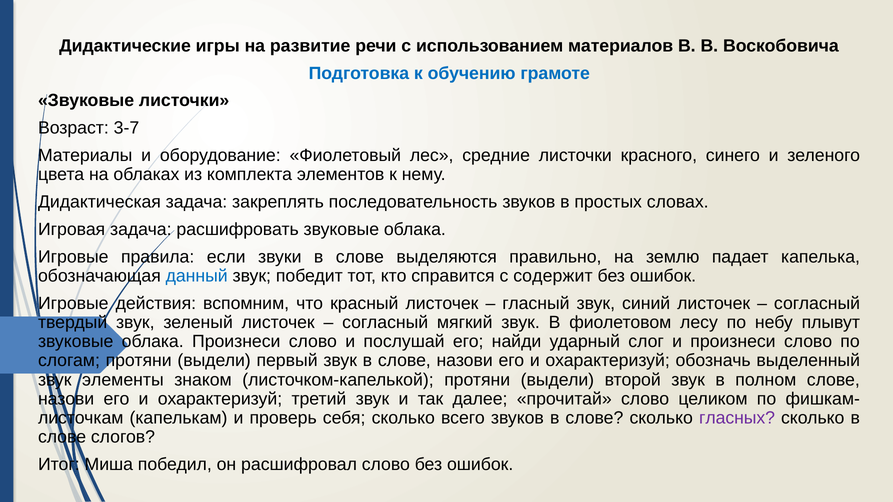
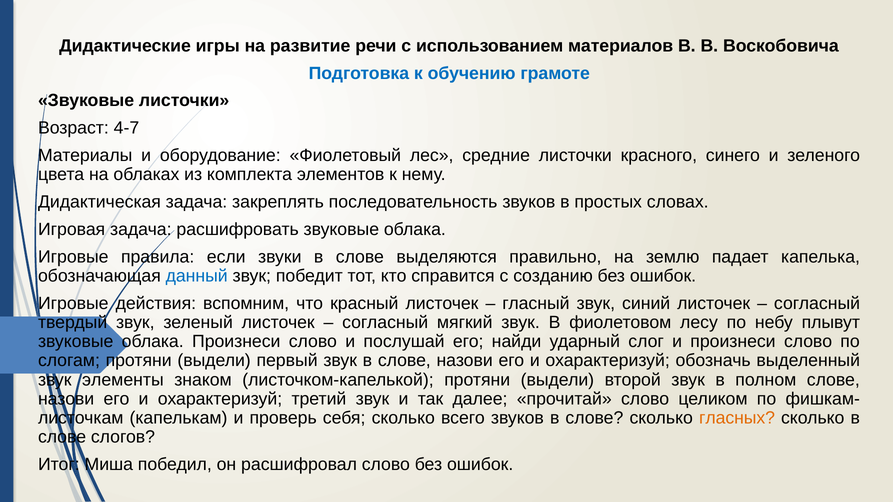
3-7: 3-7 -> 4-7
содержит: содержит -> созданию
гласных colour: purple -> orange
